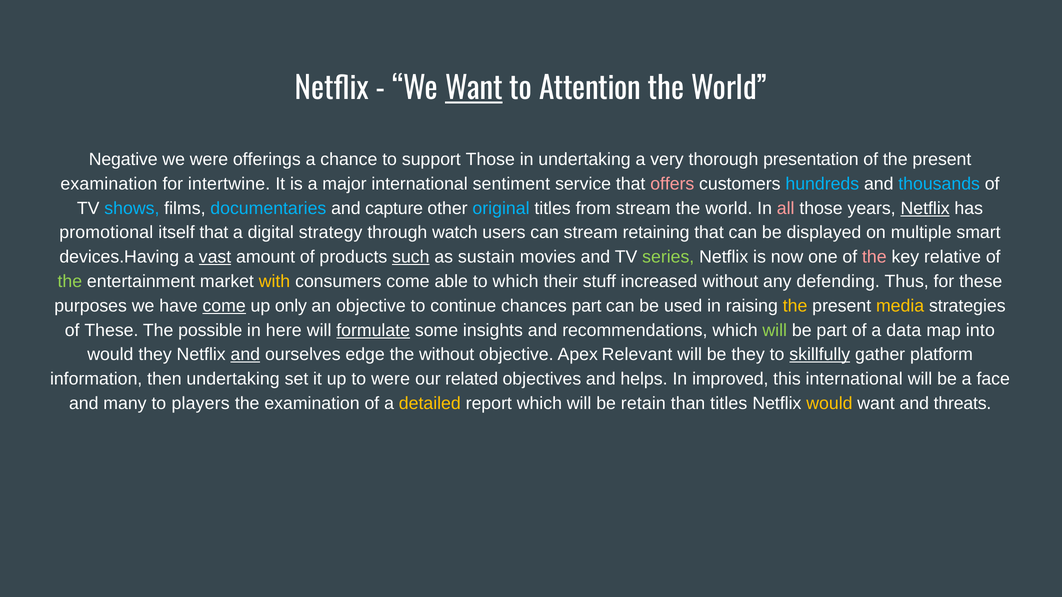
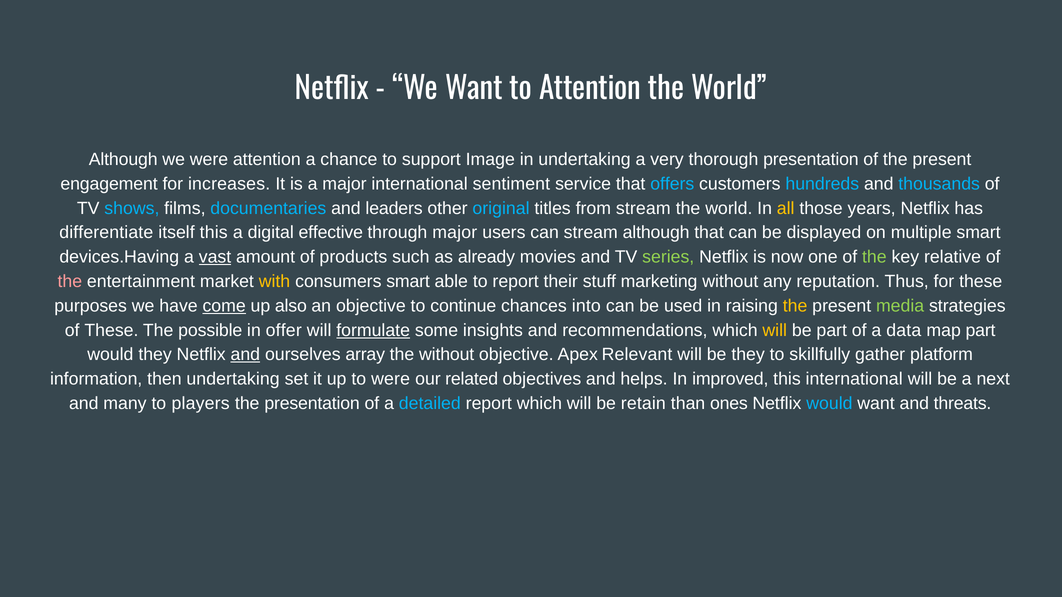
Want at (474, 89) underline: present -> none
Negative at (123, 159): Negative -> Although
were offerings: offerings -> attention
support Those: Those -> Image
examination at (109, 184): examination -> engagement
intertwine: intertwine -> increases
offers colour: pink -> light blue
capture: capture -> leaders
all colour: pink -> yellow
Netflix at (925, 208) underline: present -> none
promotional: promotional -> differentiate
itself that: that -> this
strategy: strategy -> effective
through watch: watch -> major
stream retaining: retaining -> although
such underline: present -> none
sustain: sustain -> already
the at (874, 257) colour: pink -> light green
the at (70, 282) colour: light green -> pink
consumers come: come -> smart
to which: which -> report
increased: increased -> marketing
defending: defending -> reputation
only: only -> also
chances part: part -> into
media colour: yellow -> light green
here: here -> offer
will at (775, 330) colour: light green -> yellow
map into: into -> part
edge: edge -> array
skillfully underline: present -> none
face: face -> next
the examination: examination -> presentation
detailed colour: yellow -> light blue
than titles: titles -> ones
would at (829, 404) colour: yellow -> light blue
